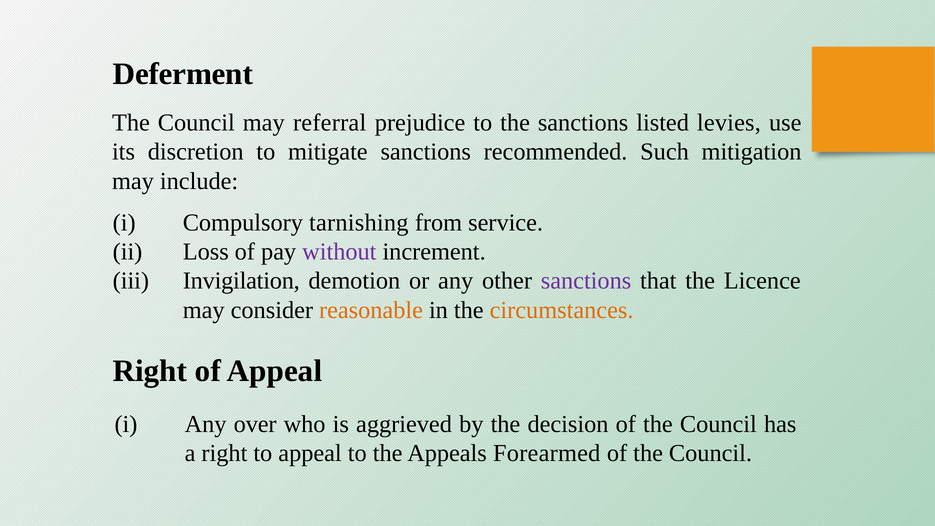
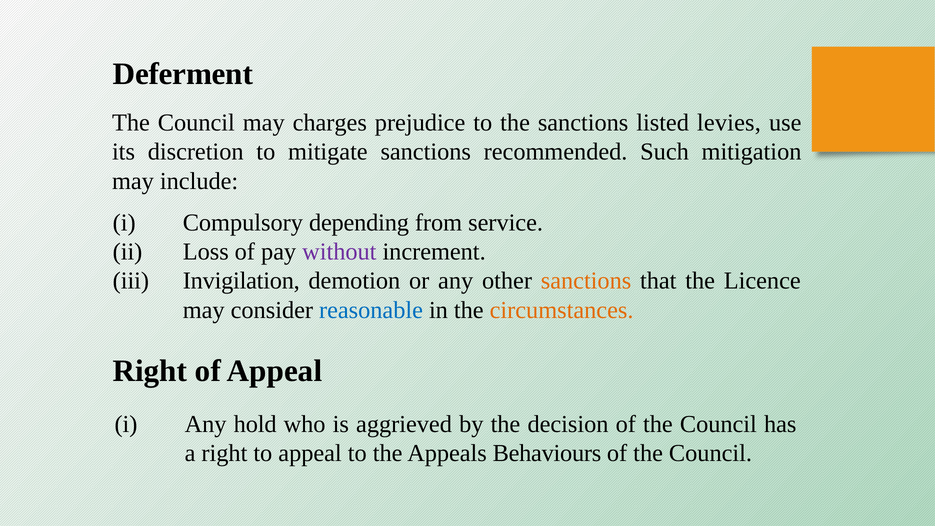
referral: referral -> charges
tarnishing: tarnishing -> depending
sanctions at (586, 281) colour: purple -> orange
reasonable colour: orange -> blue
over: over -> hold
Forearmed: Forearmed -> Behaviours
